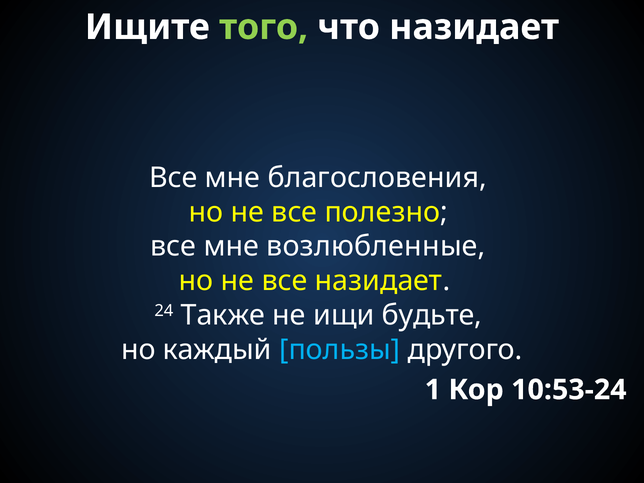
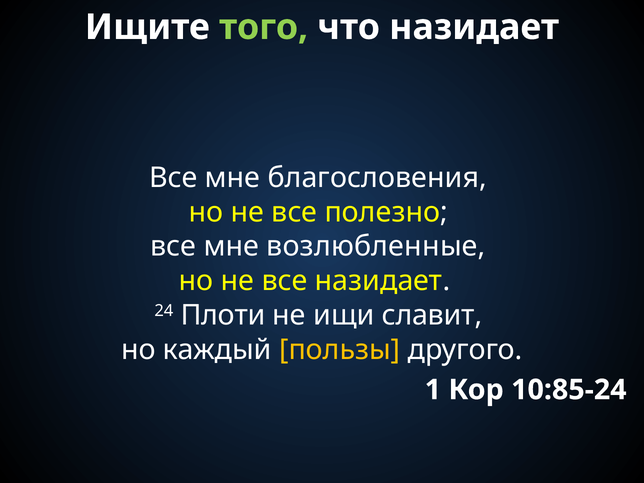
Также: Также -> Плоти
будьте: будьте -> славит
пользы colour: light blue -> yellow
10:53-24: 10:53-24 -> 10:85-24
